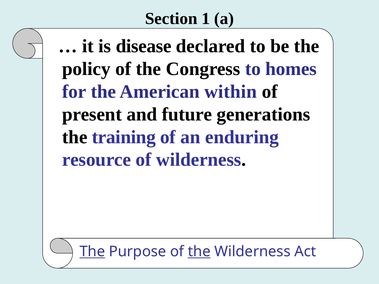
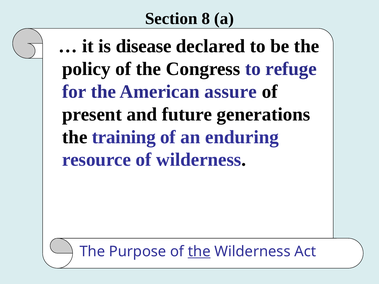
1: 1 -> 8
homes: homes -> refuge
within: within -> assure
The at (92, 252) underline: present -> none
